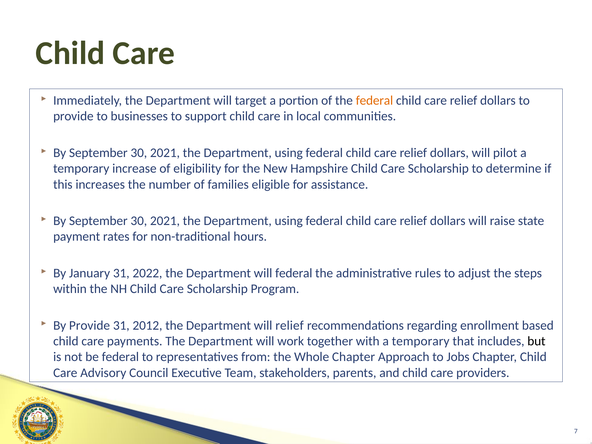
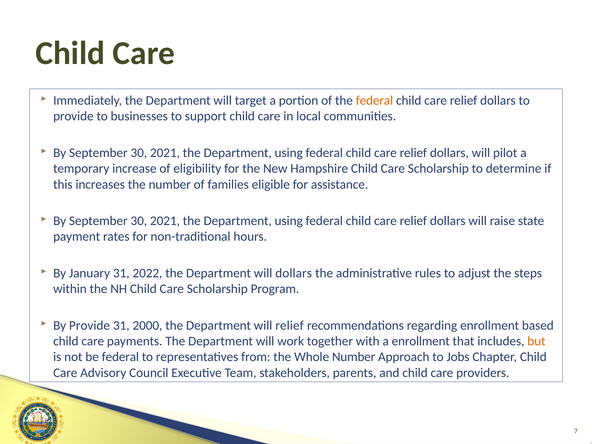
will federal: federal -> dollars
2012: 2012 -> 2000
with a temporary: temporary -> enrollment
but colour: black -> orange
Whole Chapter: Chapter -> Number
